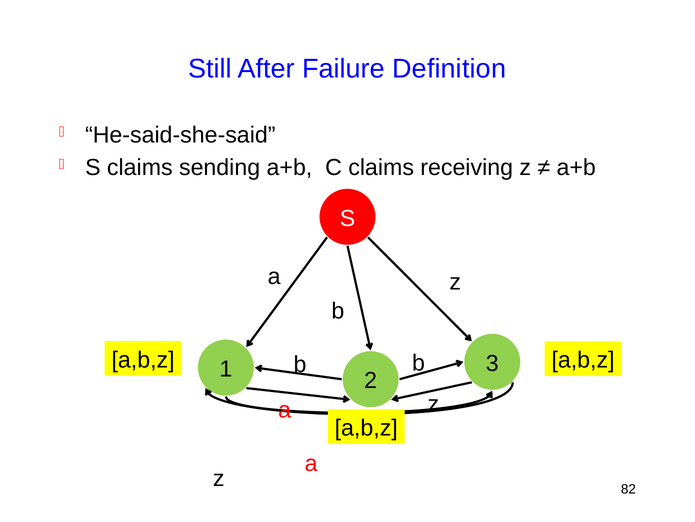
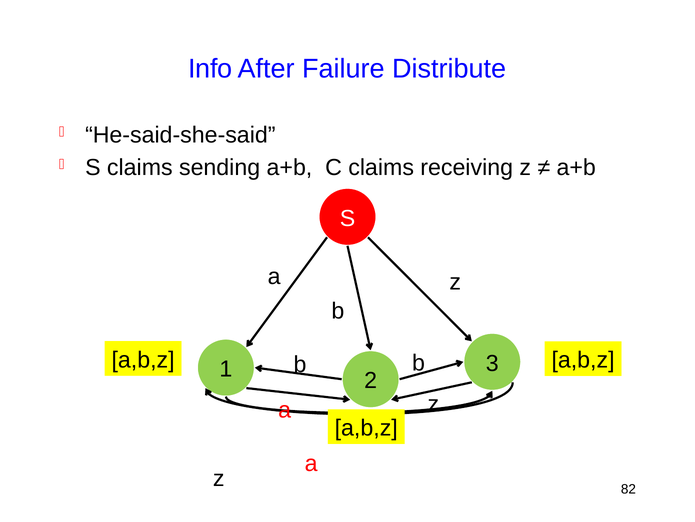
Still: Still -> Info
Definition: Definition -> Distribute
